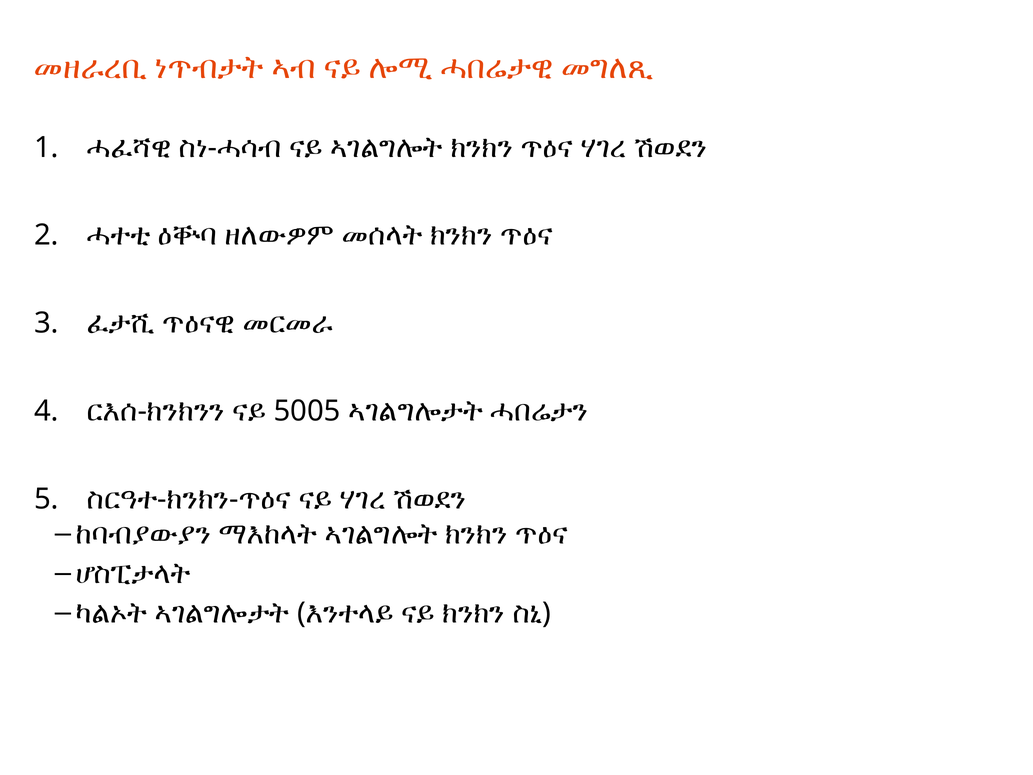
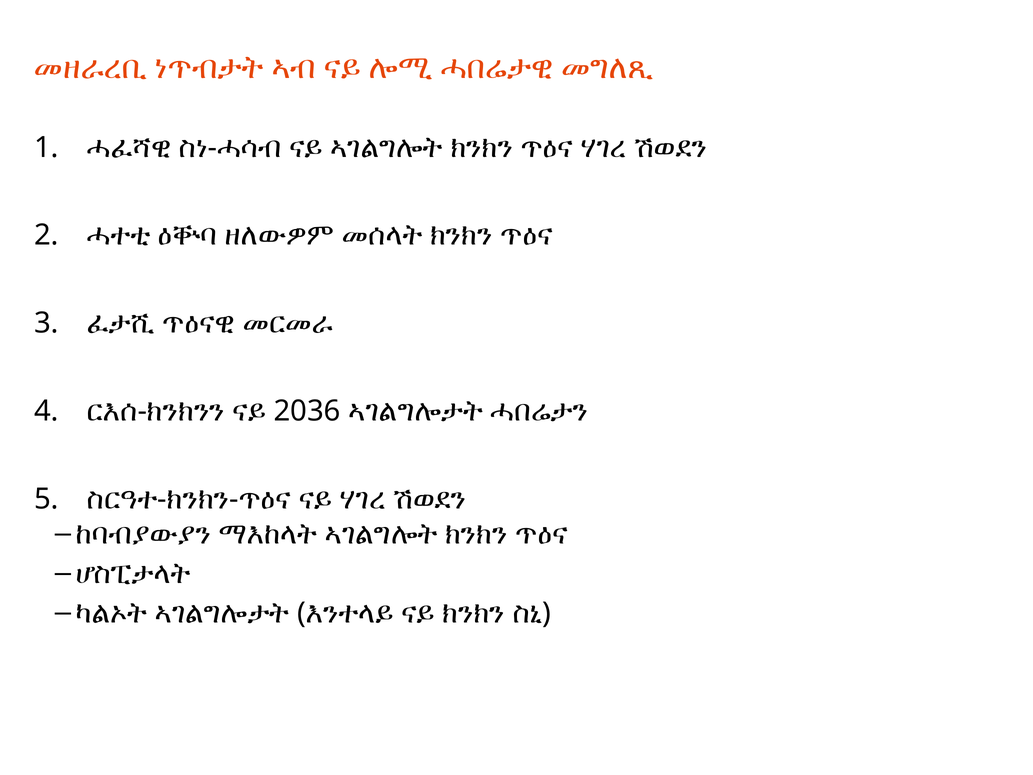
5005: 5005 -> 2036
